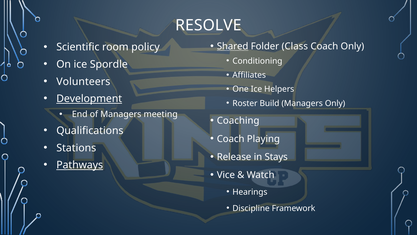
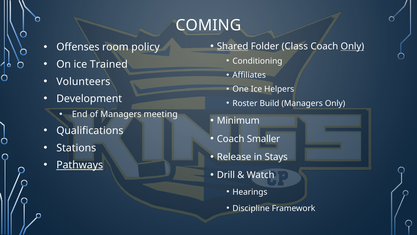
RESOLVE: RESOLVE -> COMING
Only at (352, 46) underline: none -> present
Scientific: Scientific -> Offenses
Spordle: Spordle -> Trained
Development underline: present -> none
Coaching: Coaching -> Minimum
Playing: Playing -> Smaller
Vice: Vice -> Drill
